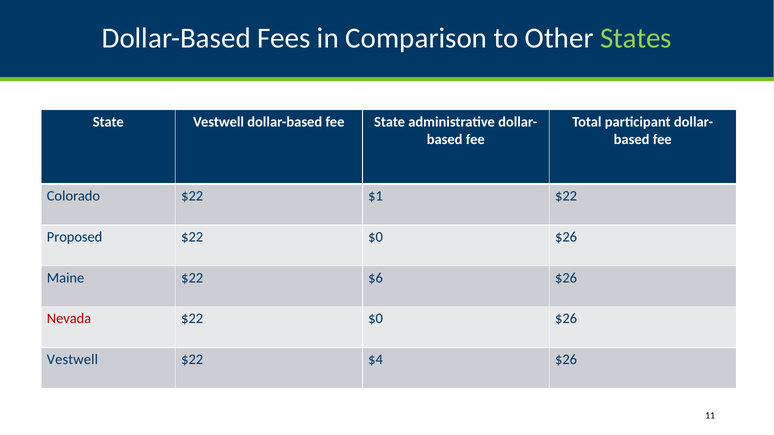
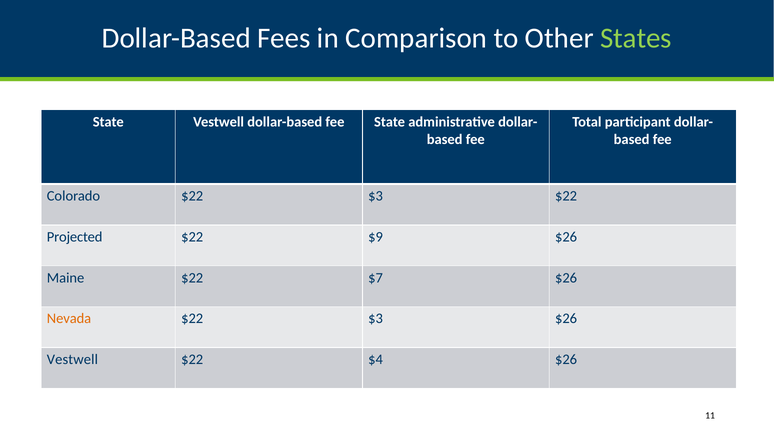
Colorado $22 $1: $1 -> $3
Proposed: Proposed -> Projected
$0 at (376, 237): $0 -> $9
$6: $6 -> $7
Nevada colour: red -> orange
$0 at (376, 319): $0 -> $3
